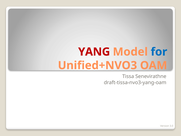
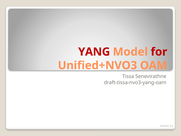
for colour: blue -> red
